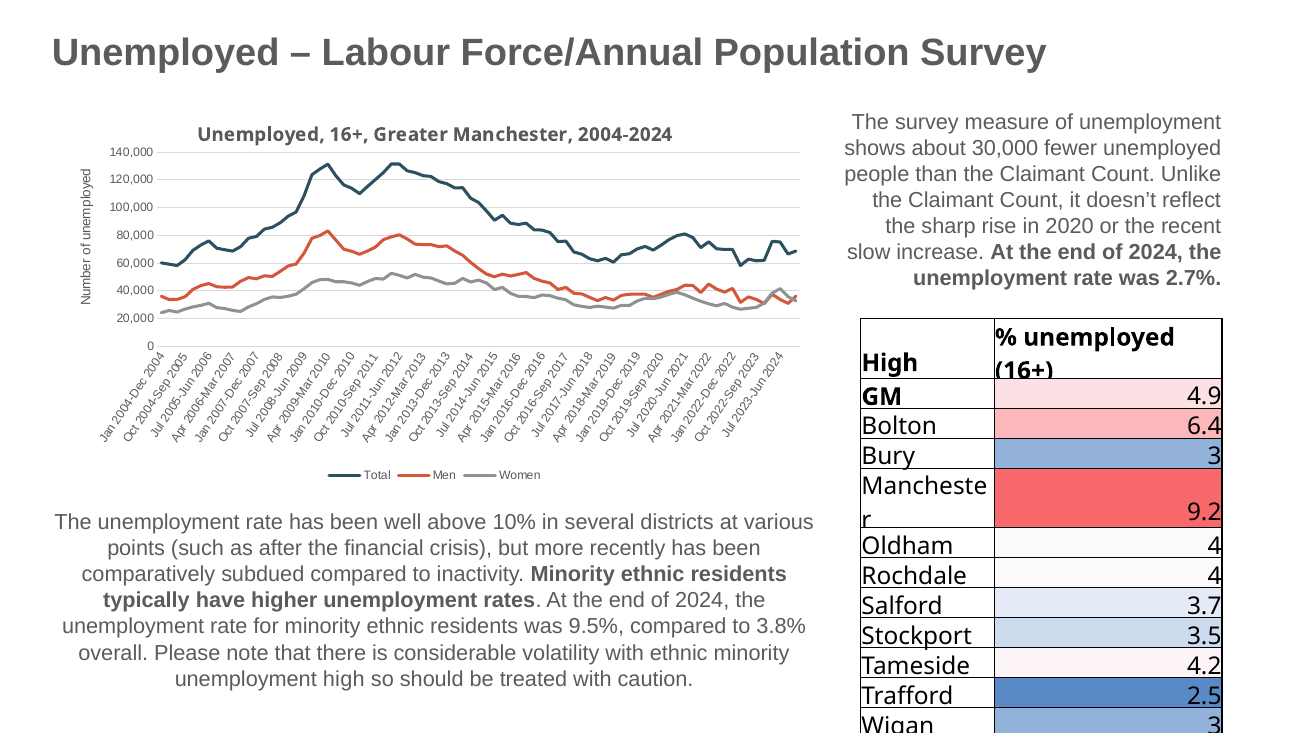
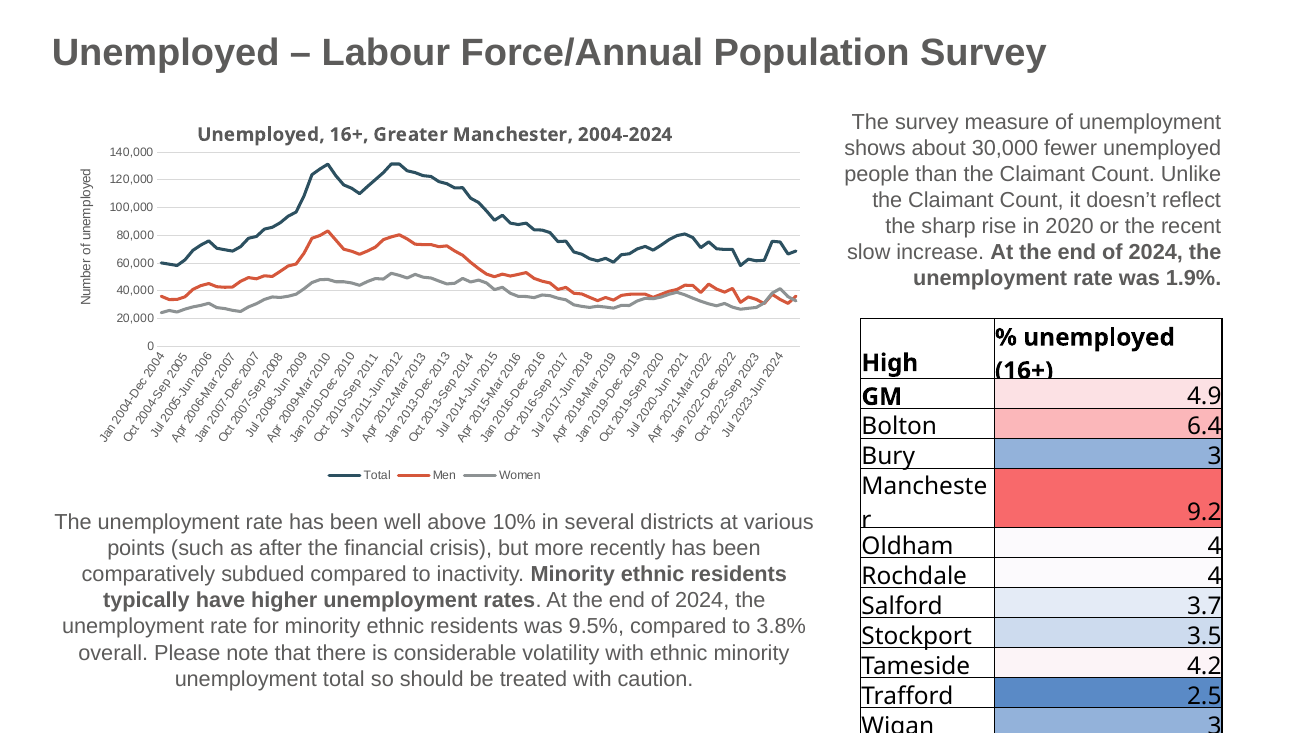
2.7%: 2.7% -> 1.9%
unemployment high: high -> total
